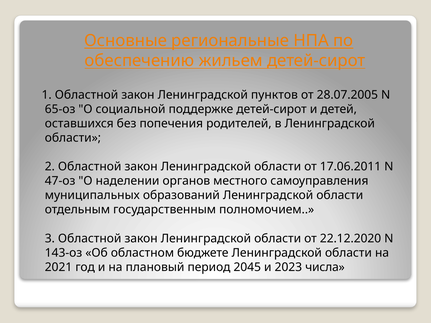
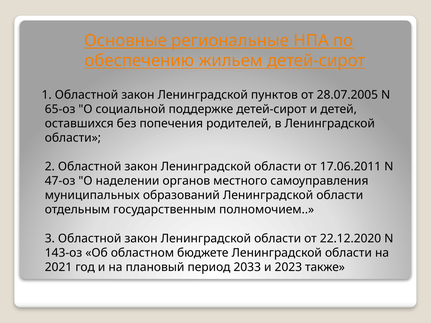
2045: 2045 -> 2033
числа: числа -> также
